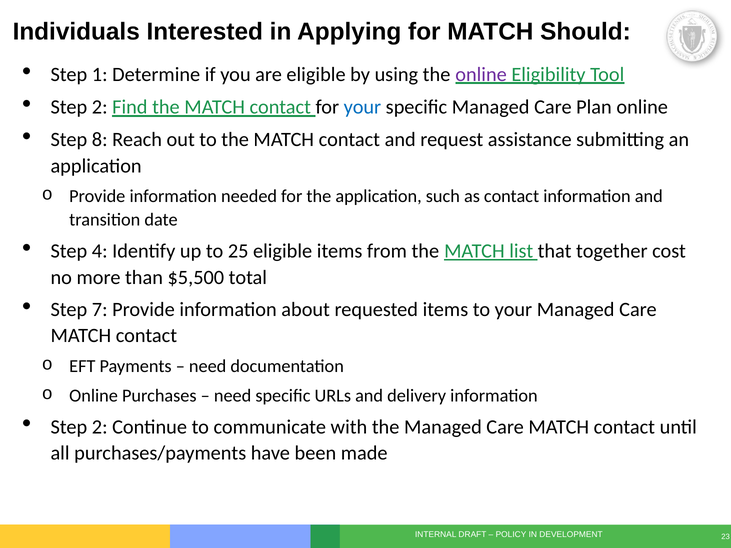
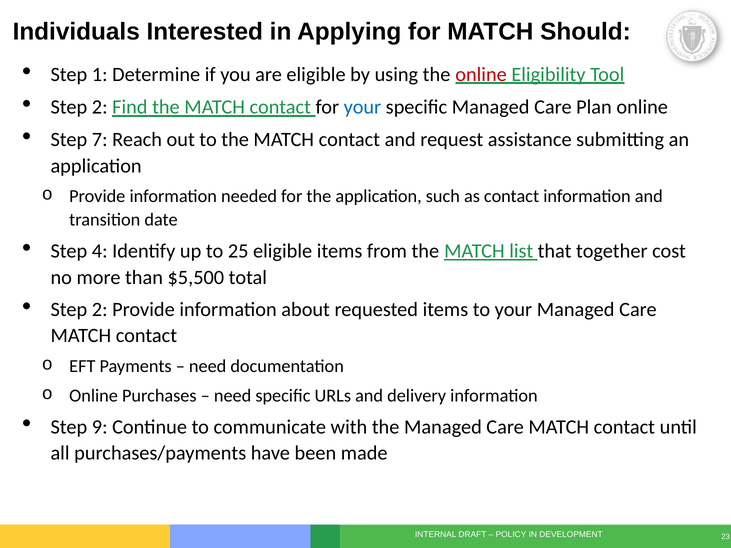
online at (481, 74) colour: purple -> red
8: 8 -> 7
7 at (100, 310): 7 -> 2
2 at (100, 427): 2 -> 9
